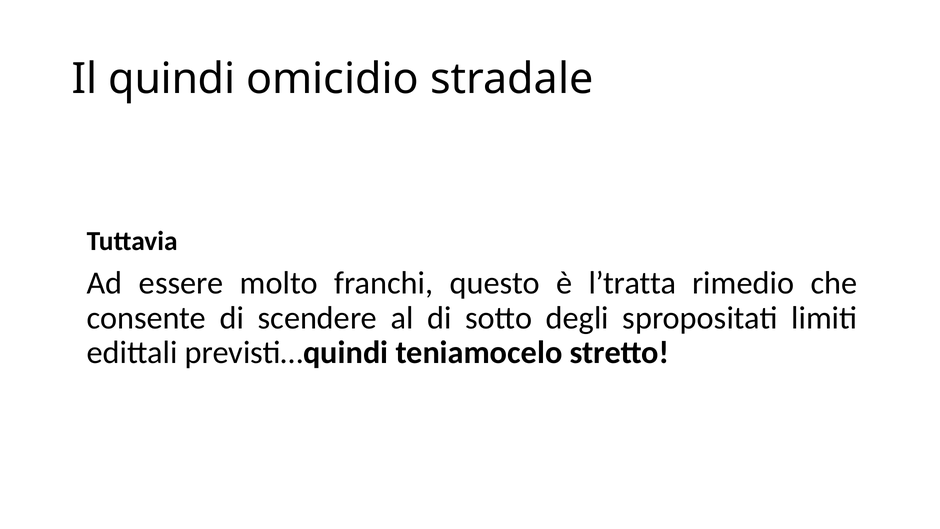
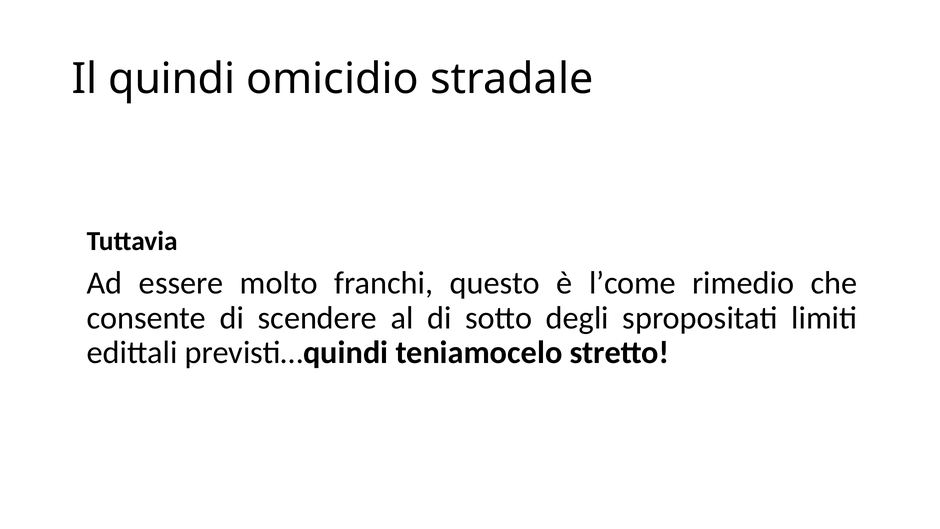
l’tratta: l’tratta -> l’come
